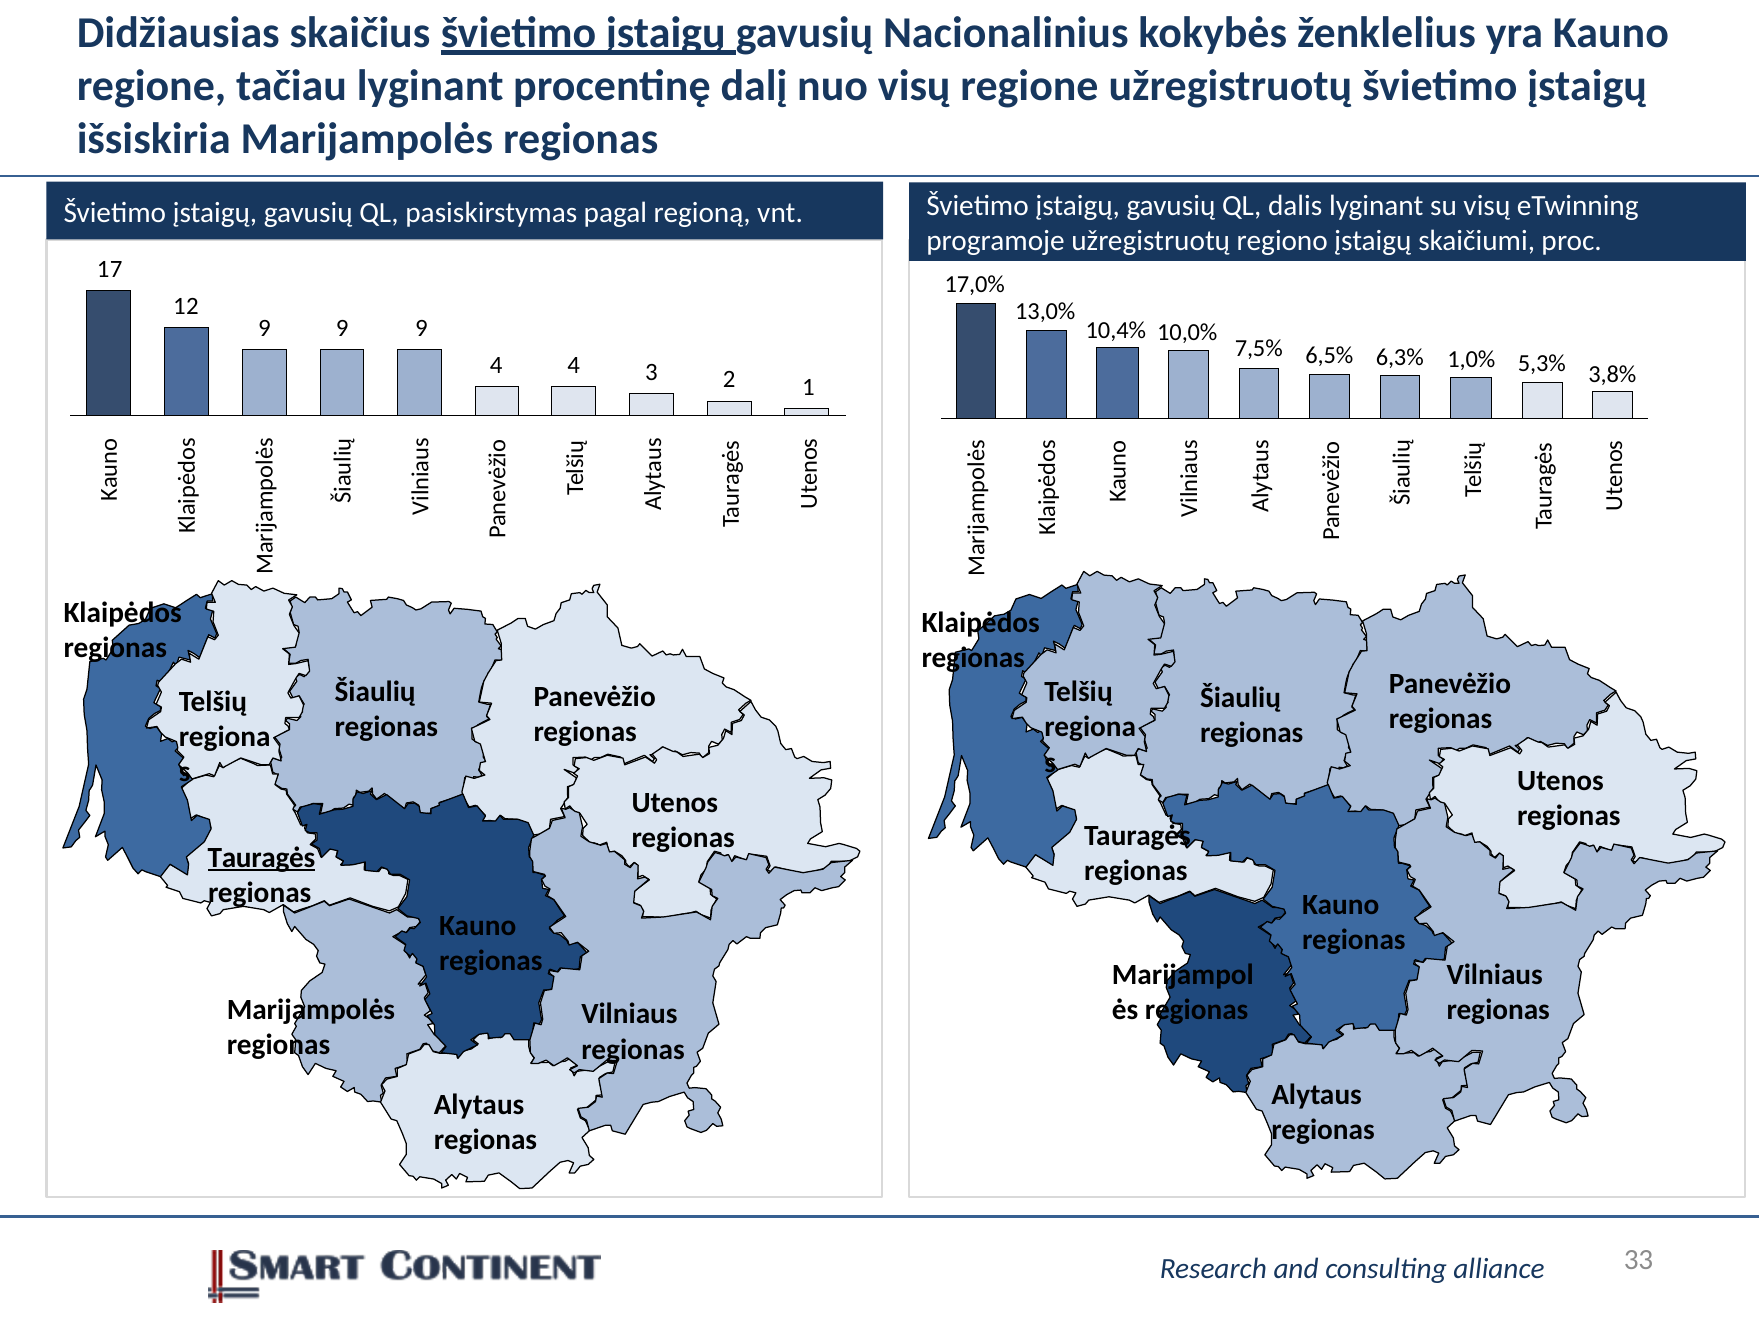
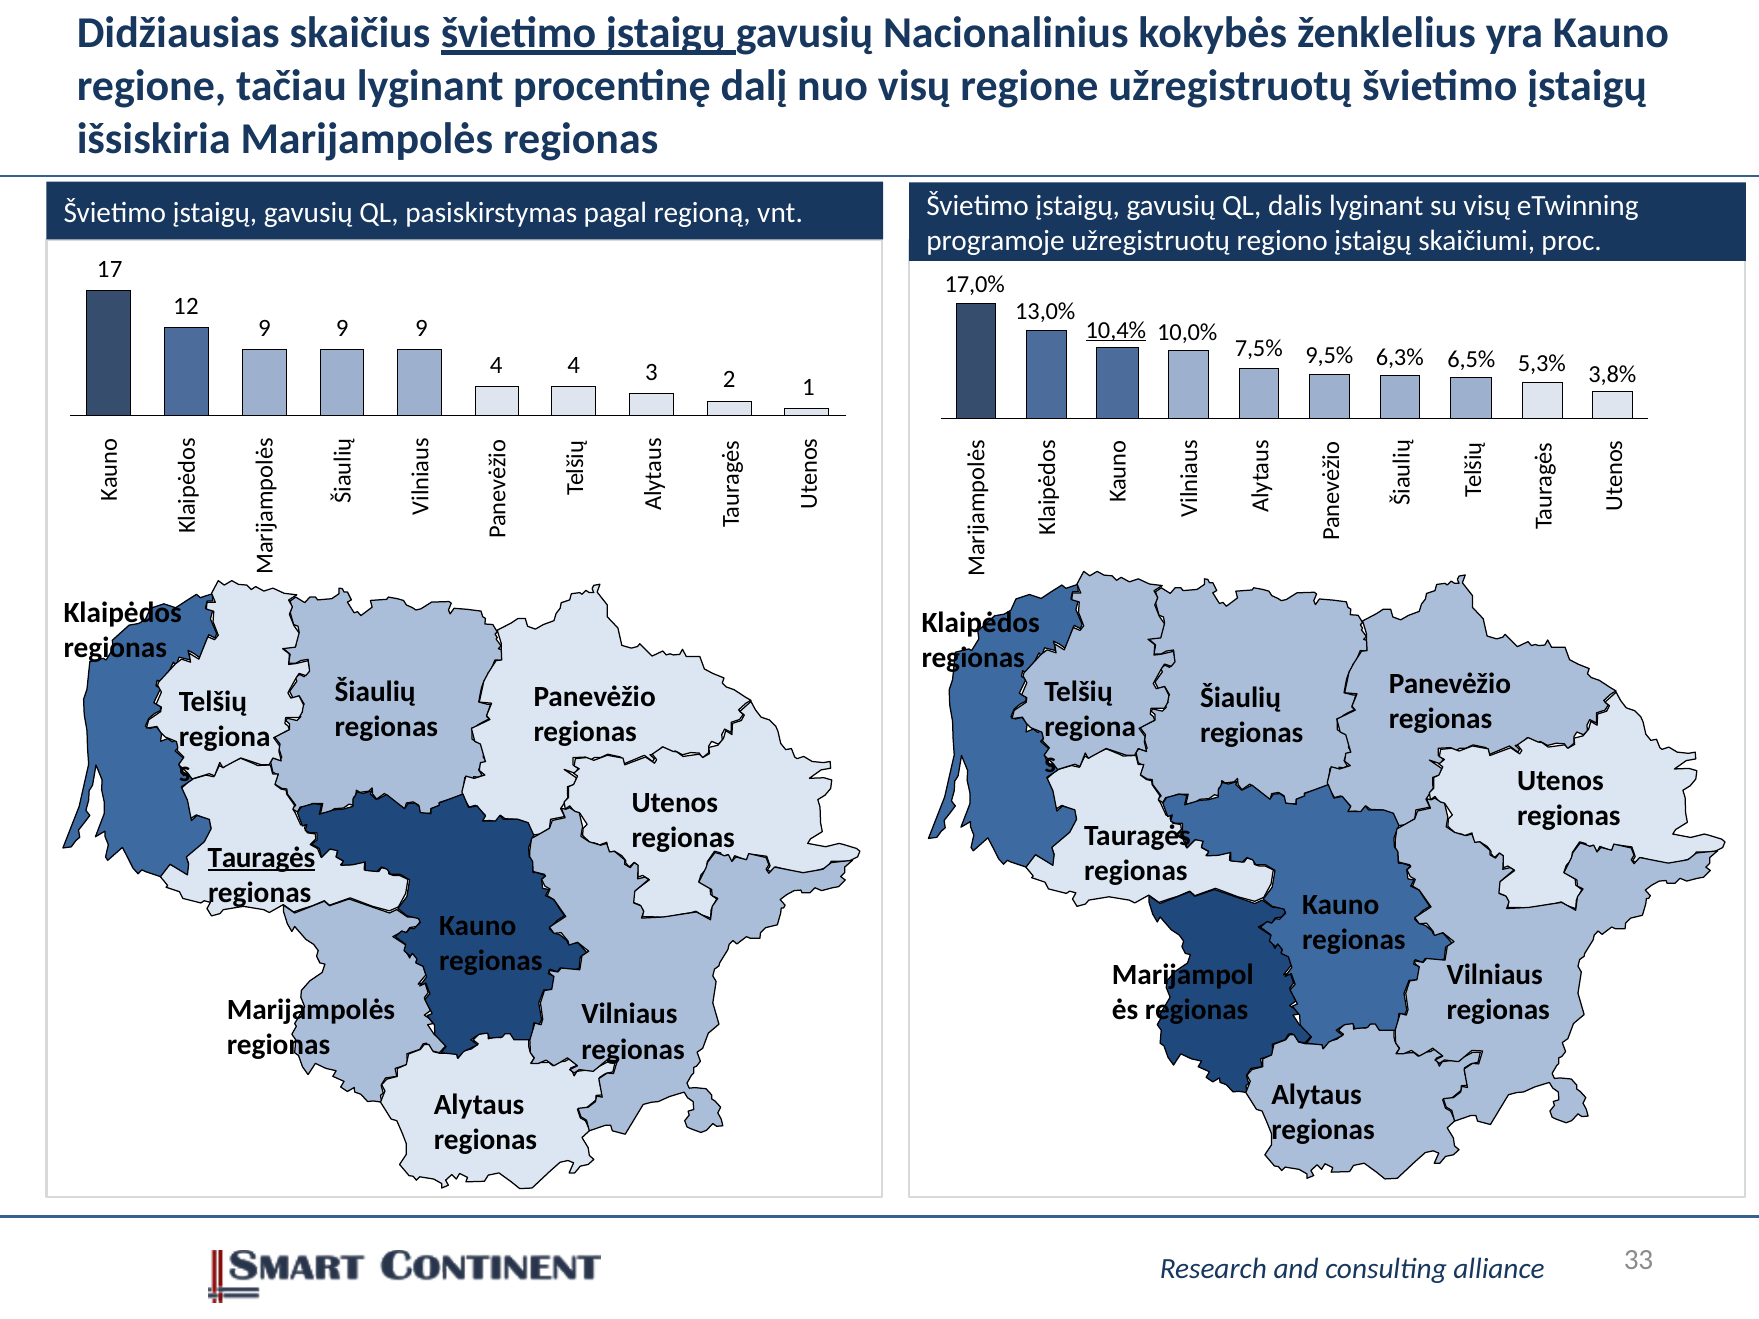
10,4% underline: none -> present
6,5%: 6,5% -> 9,5%
1,0%: 1,0% -> 6,5%
